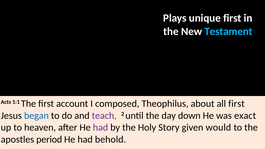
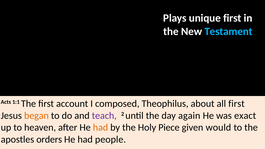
began colour: blue -> orange
down: down -> again
had at (100, 128) colour: purple -> orange
Story: Story -> Piece
period: period -> orders
behold: behold -> people
